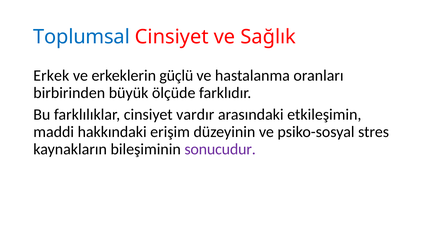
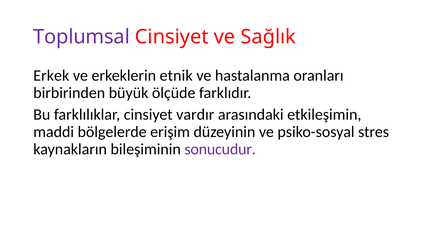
Toplumsal colour: blue -> purple
güçlü: güçlü -> etnik
hakkındaki: hakkındaki -> bölgelerde
